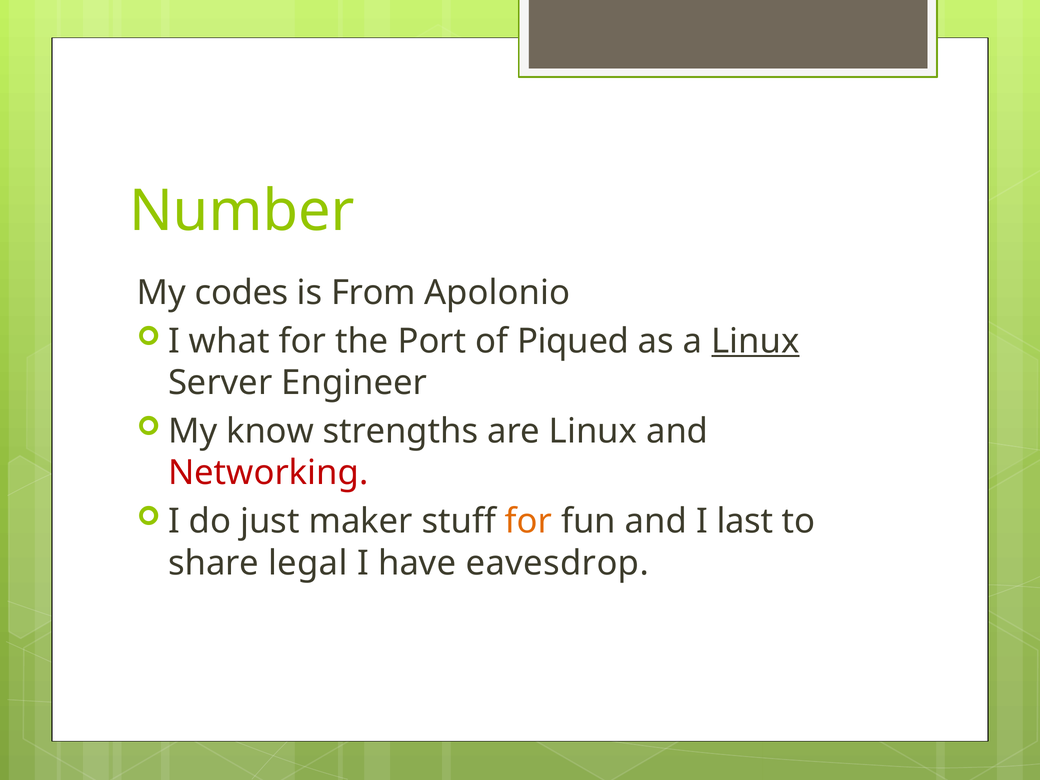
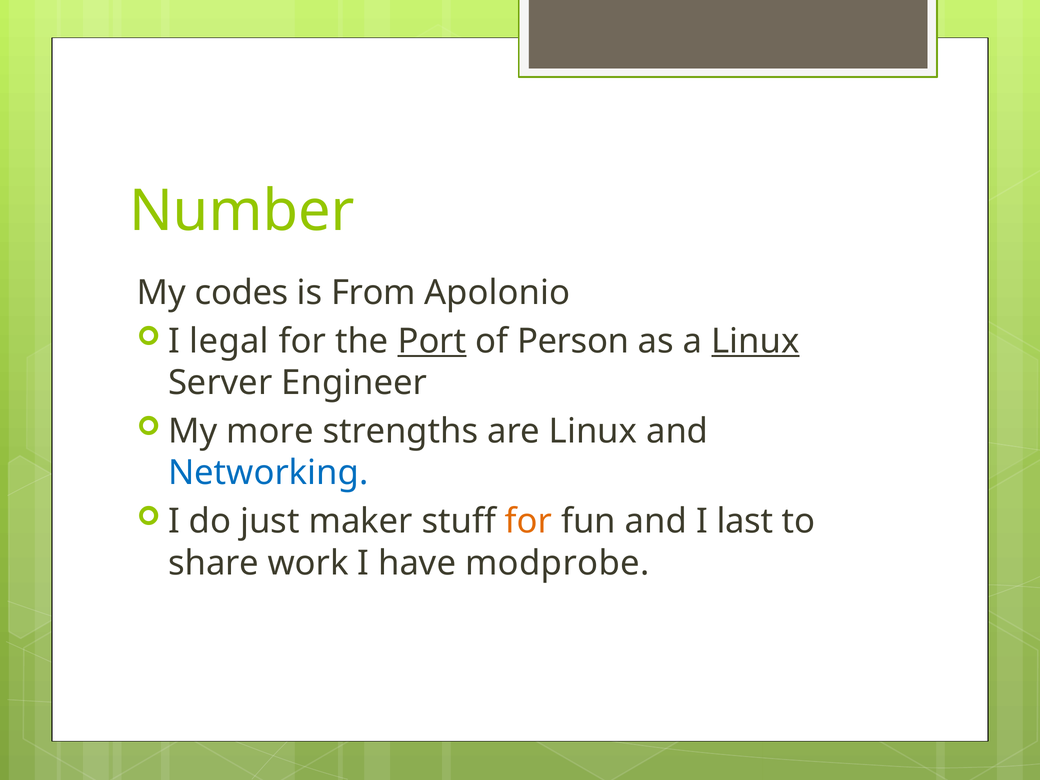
what: what -> legal
Port underline: none -> present
Piqued: Piqued -> Person
know: know -> more
Networking colour: red -> blue
legal: legal -> work
eavesdrop: eavesdrop -> modprobe
